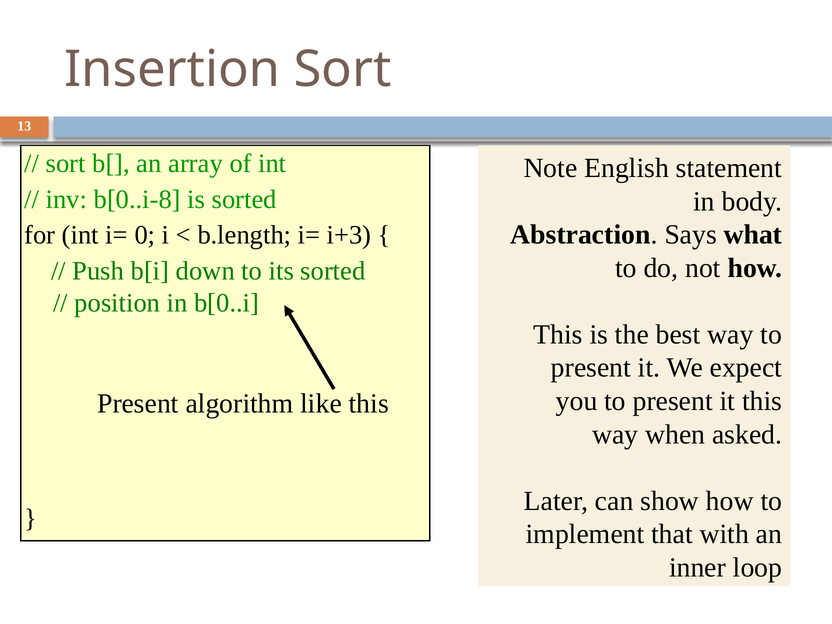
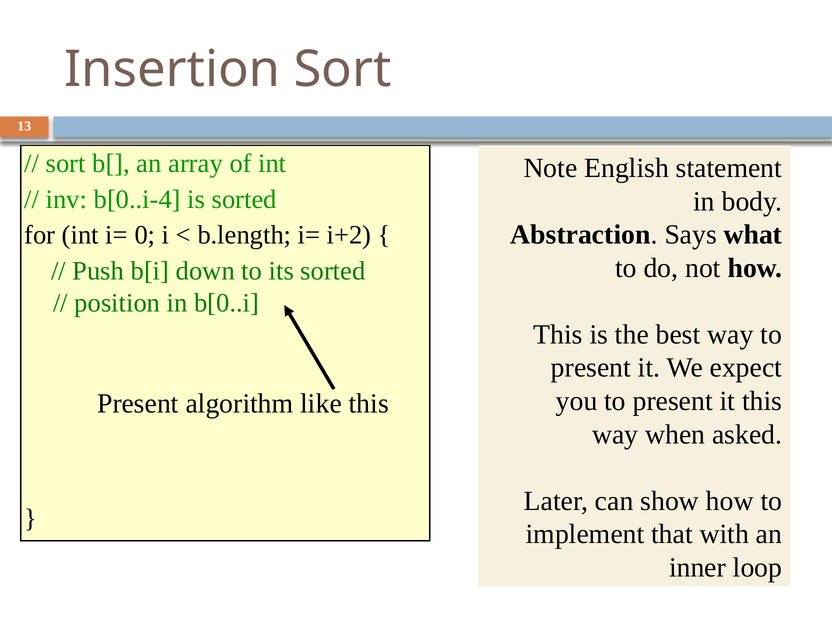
b[0..i-8: b[0..i-8 -> b[0..i-4
i+3: i+3 -> i+2
